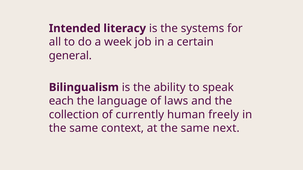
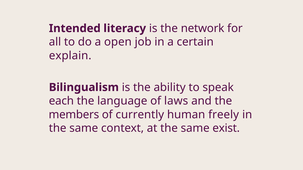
systems: systems -> network
week: week -> open
general: general -> explain
collection: collection -> members
next: next -> exist
